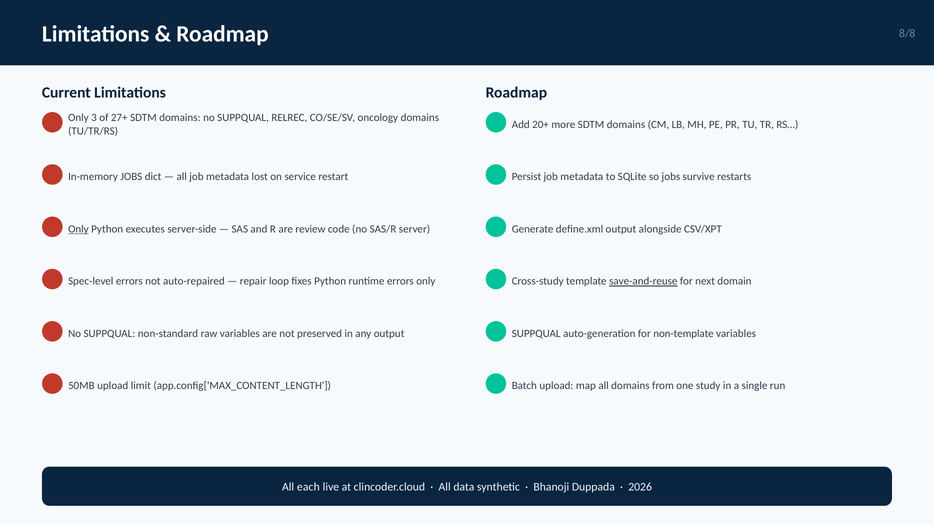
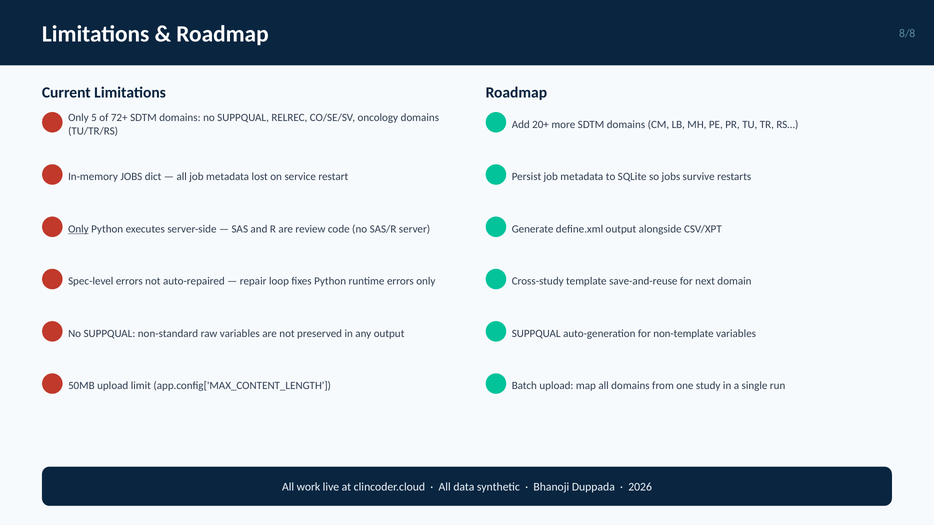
3: 3 -> 5
27+: 27+ -> 72+
save-and-reuse underline: present -> none
each: each -> work
